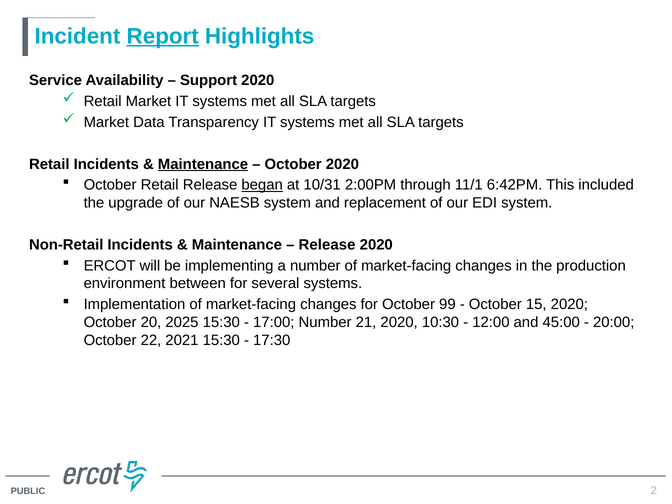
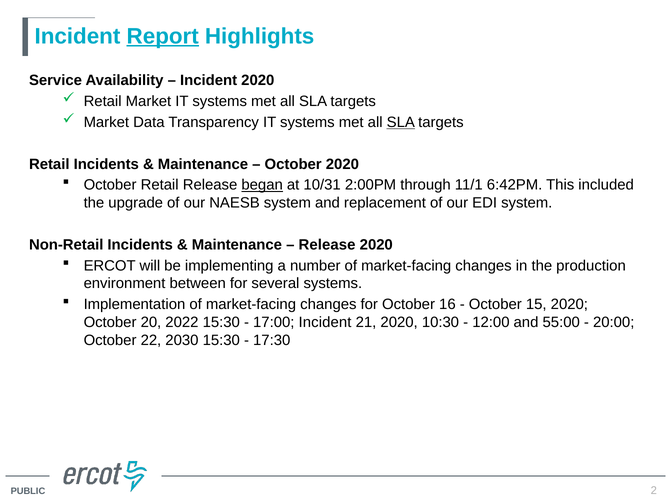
Support at (209, 81): Support -> Incident
SLA at (401, 122) underline: none -> present
Maintenance at (203, 164) underline: present -> none
99: 99 -> 16
2025: 2025 -> 2022
17:00 Number: Number -> Incident
45:00: 45:00 -> 55:00
2021: 2021 -> 2030
